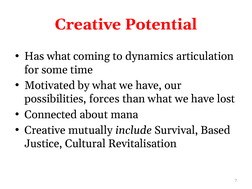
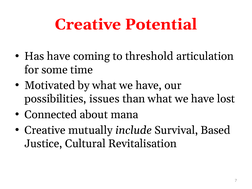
Has what: what -> have
dynamics: dynamics -> threshold
forces: forces -> issues
